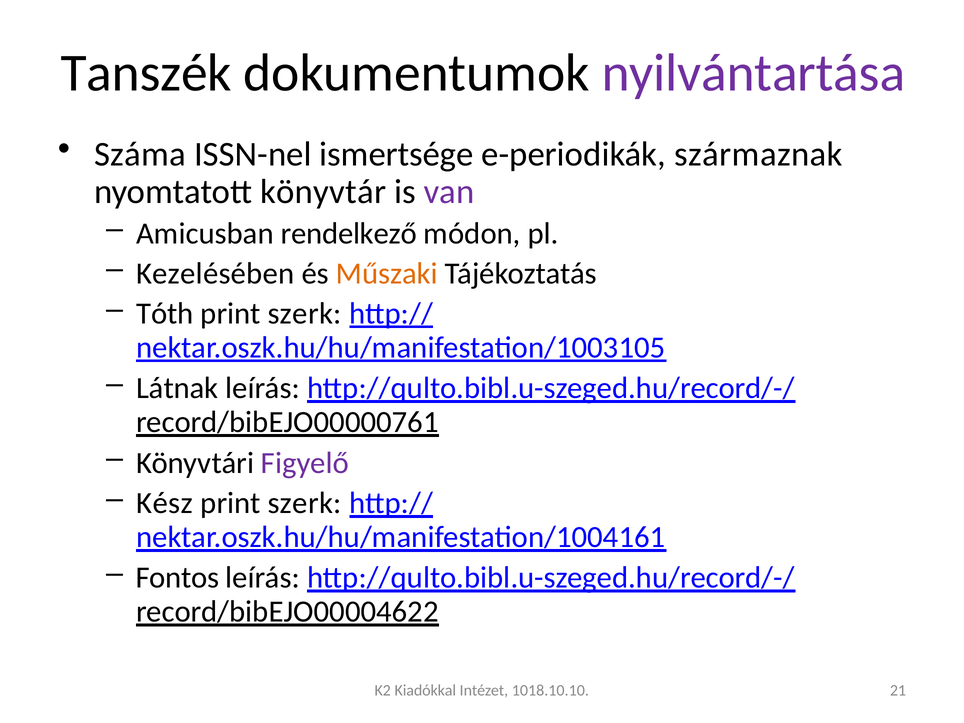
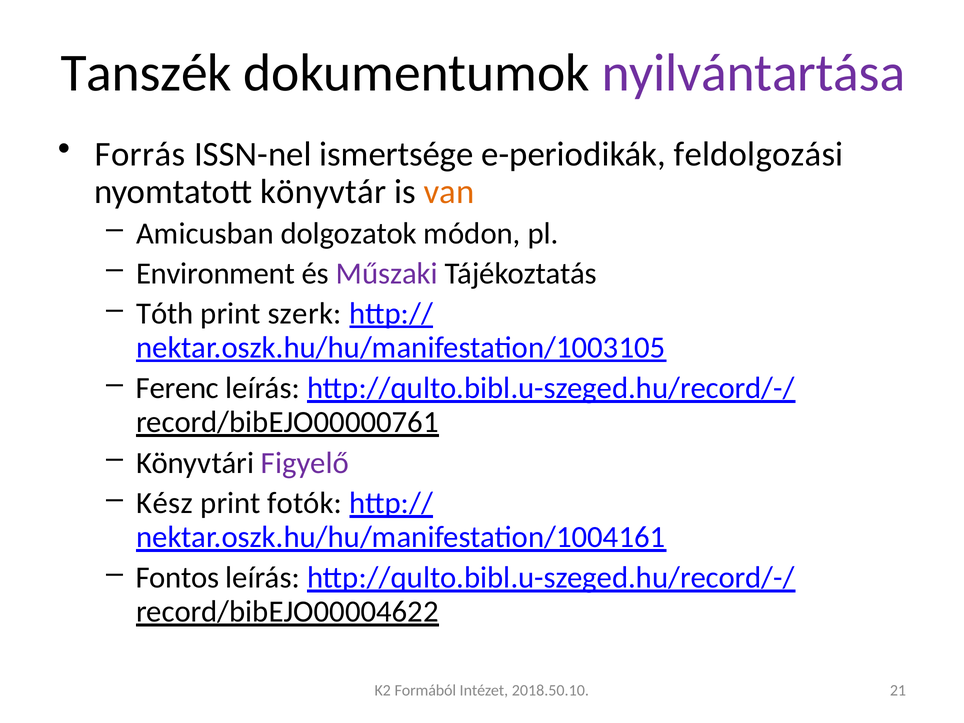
Száma: Száma -> Forrás
származnak: származnak -> feldolgozási
van colour: purple -> orange
rendelkező: rendelkező -> dolgozatok
Kezelésében: Kezelésében -> Environment
Műszaki colour: orange -> purple
Látnak: Látnak -> Ferenc
szerk at (305, 503): szerk -> fotók
Kiadókkal: Kiadókkal -> Formából
1018.10.10: 1018.10.10 -> 2018.50.10
